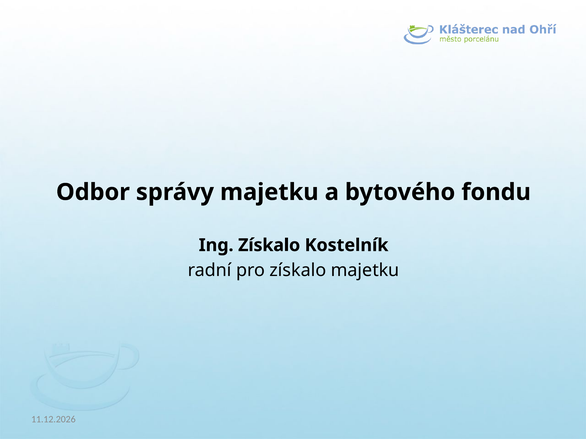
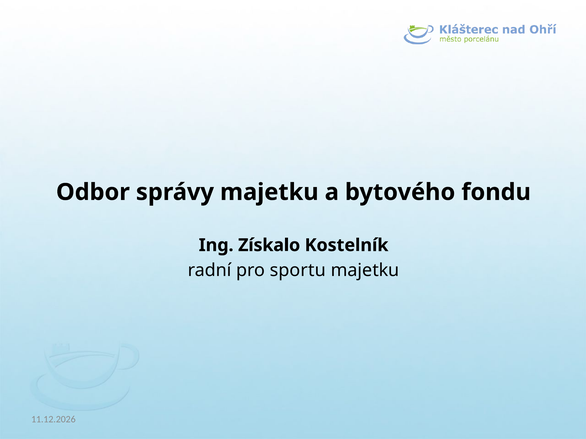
pro získalo: získalo -> sportu
